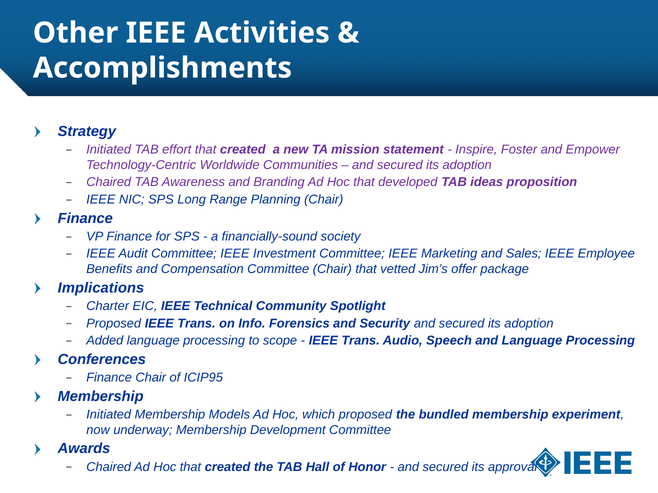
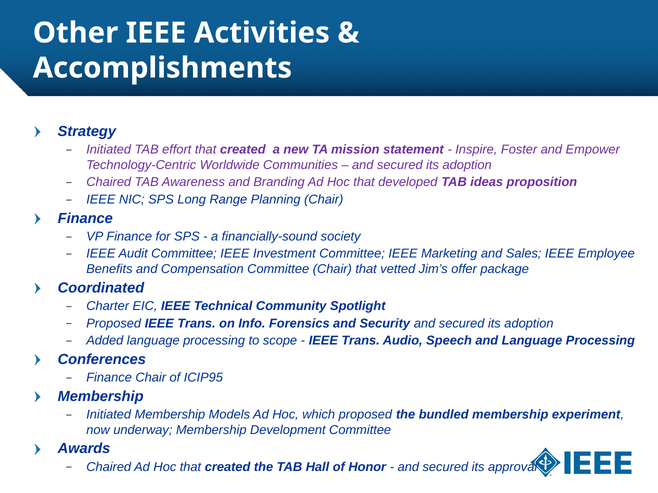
Implications: Implications -> Coordinated
